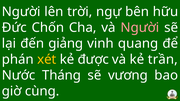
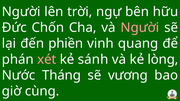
giảng: giảng -> phiền
xét colour: yellow -> pink
được: được -> sánh
trần: trần -> lòng
